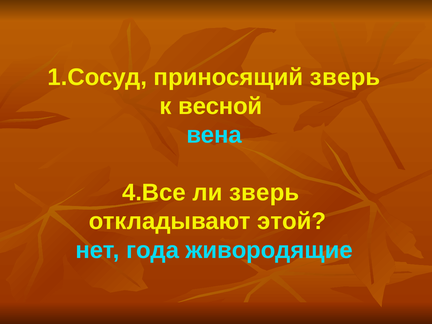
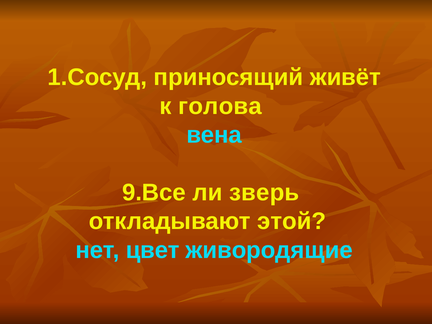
приносящий зверь: зверь -> живёт
весной: весной -> голова
4.Все: 4.Все -> 9.Все
года: года -> цвет
